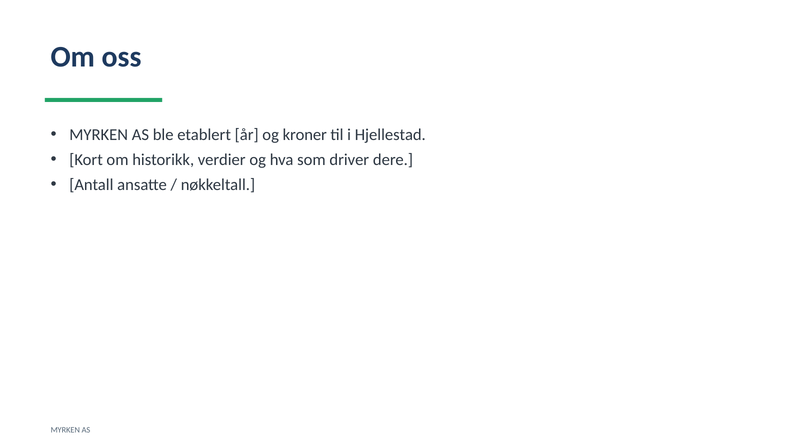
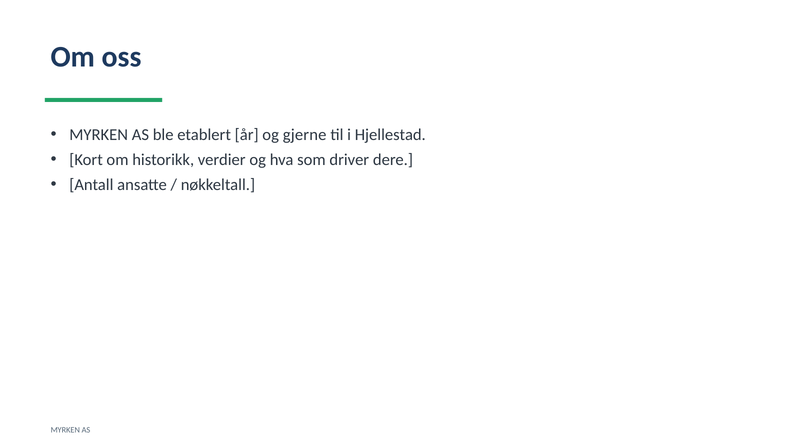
kroner: kroner -> gjerne
